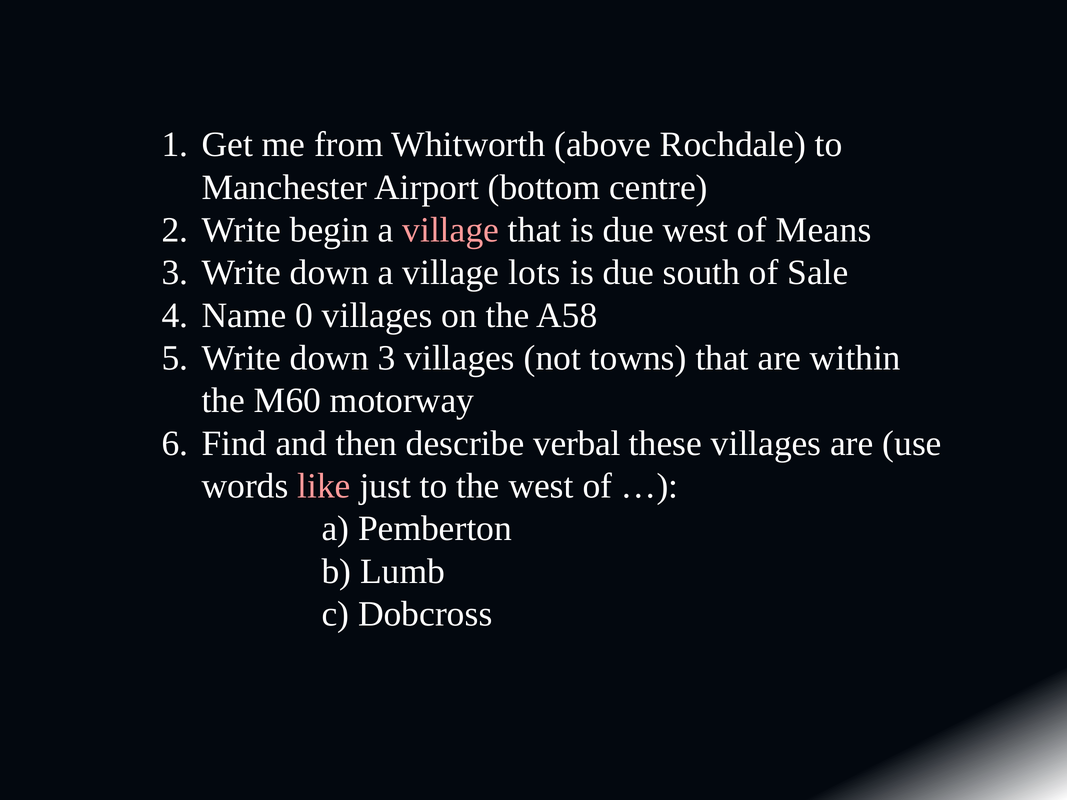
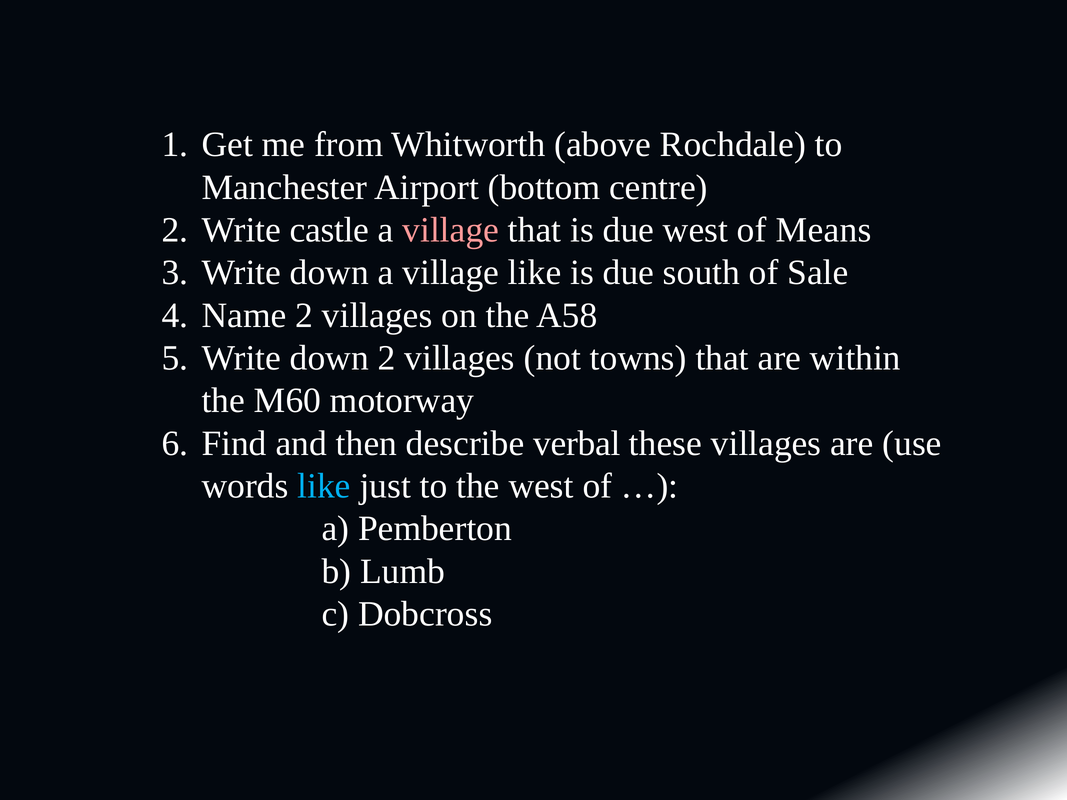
begin: begin -> castle
village lots: lots -> like
Name 0: 0 -> 2
down 3: 3 -> 2
like at (324, 486) colour: pink -> light blue
